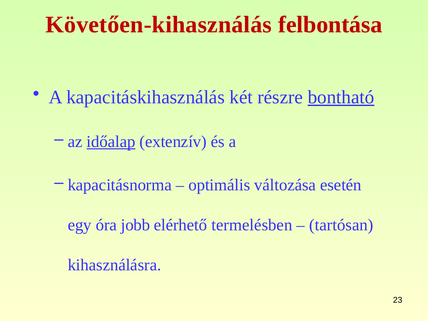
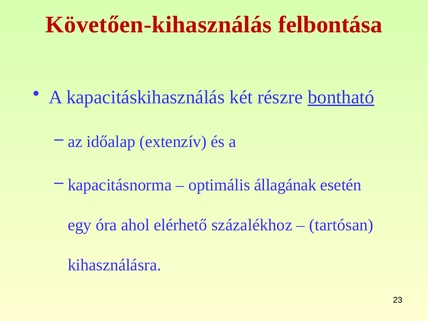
időalap underline: present -> none
változása: változása -> állagának
jobb: jobb -> ahol
termelésben: termelésben -> százalékhoz
